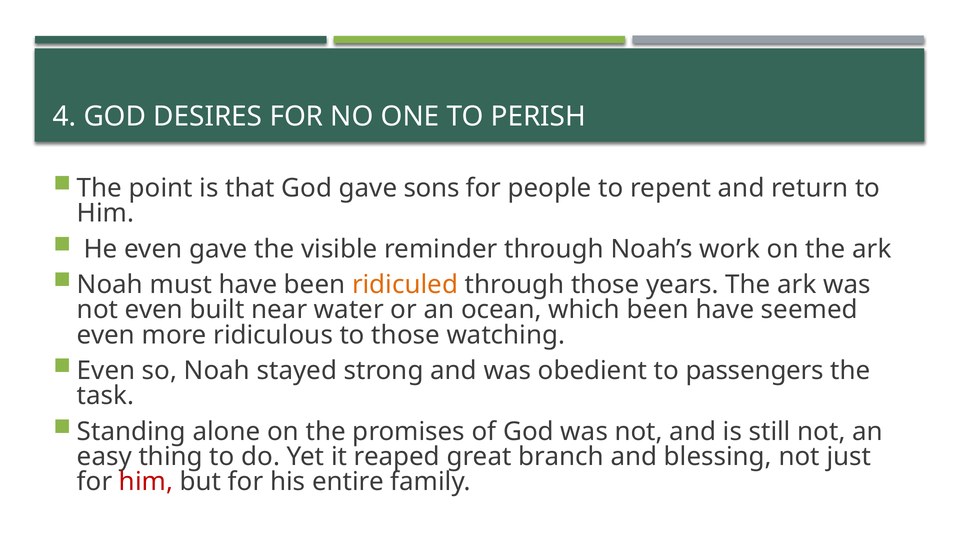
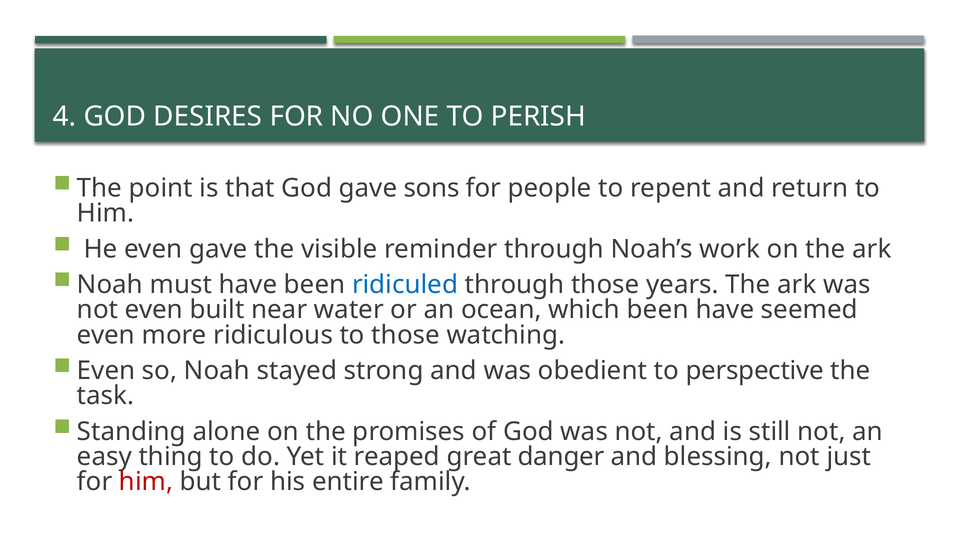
ridiculed colour: orange -> blue
passengers: passengers -> perspective
branch: branch -> danger
